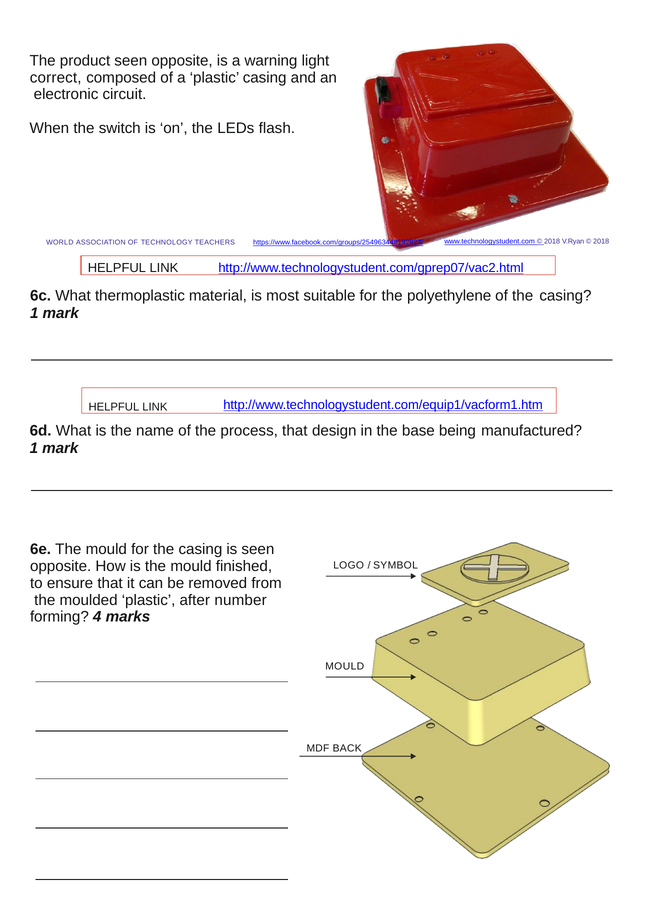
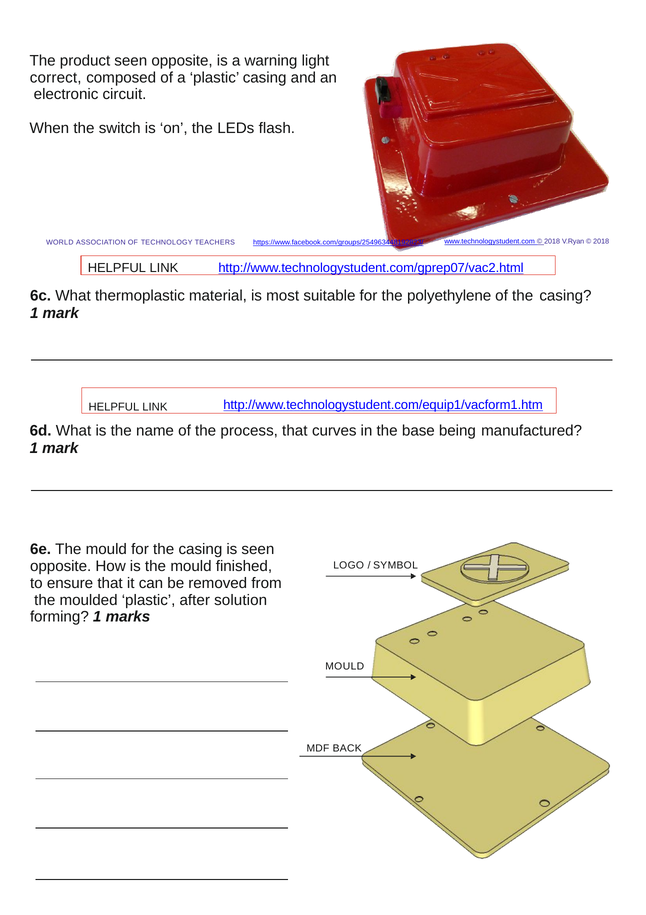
design: design -> curves
number: number -> solution
forming 4: 4 -> 1
